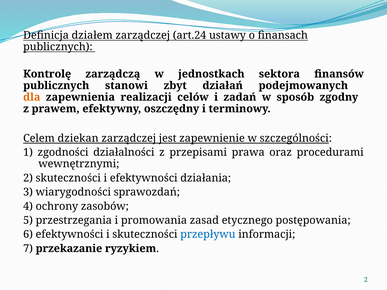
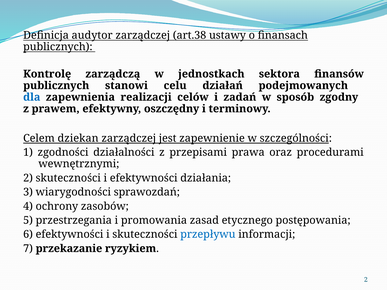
działem: działem -> audytor
art.24: art.24 -> art.38
zbyt: zbyt -> celu
dla colour: orange -> blue
